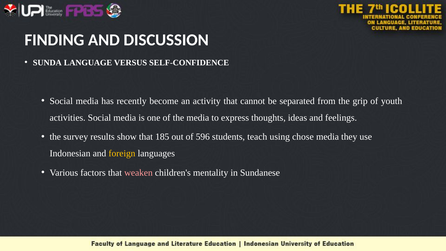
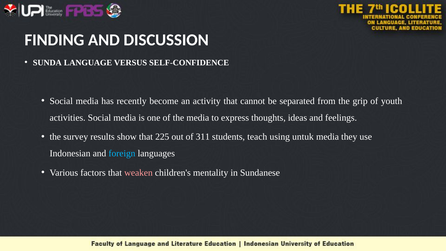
185: 185 -> 225
596: 596 -> 311
chose: chose -> untuk
foreign colour: yellow -> light blue
